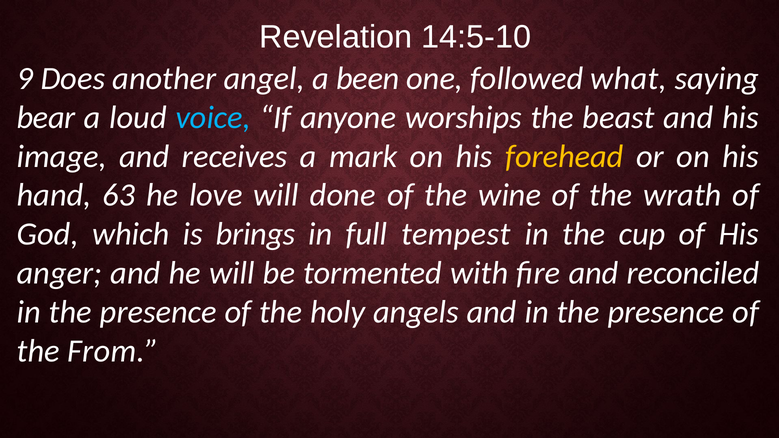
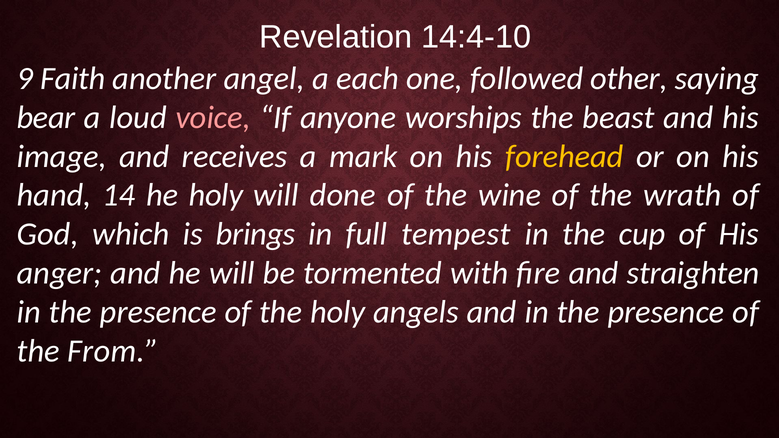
14:5-10: 14:5-10 -> 14:4-10
Does: Does -> Faith
been: been -> each
what: what -> other
voice colour: light blue -> pink
63: 63 -> 14
he love: love -> holy
reconciled: reconciled -> straighten
